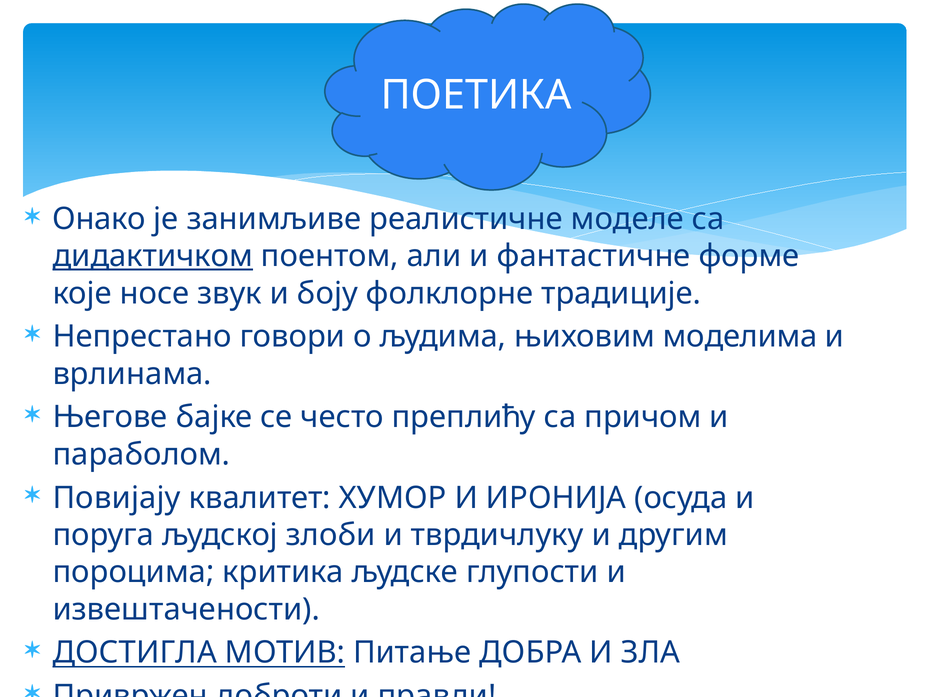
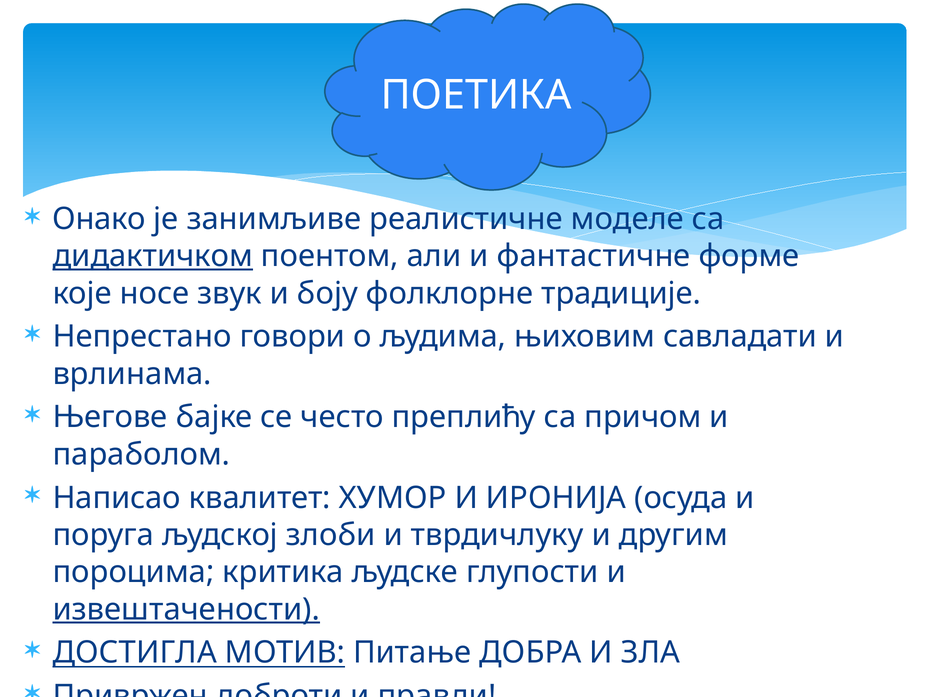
моделима: моделима -> савладати
Повијају: Повијају -> Написао
извештачености underline: none -> present
